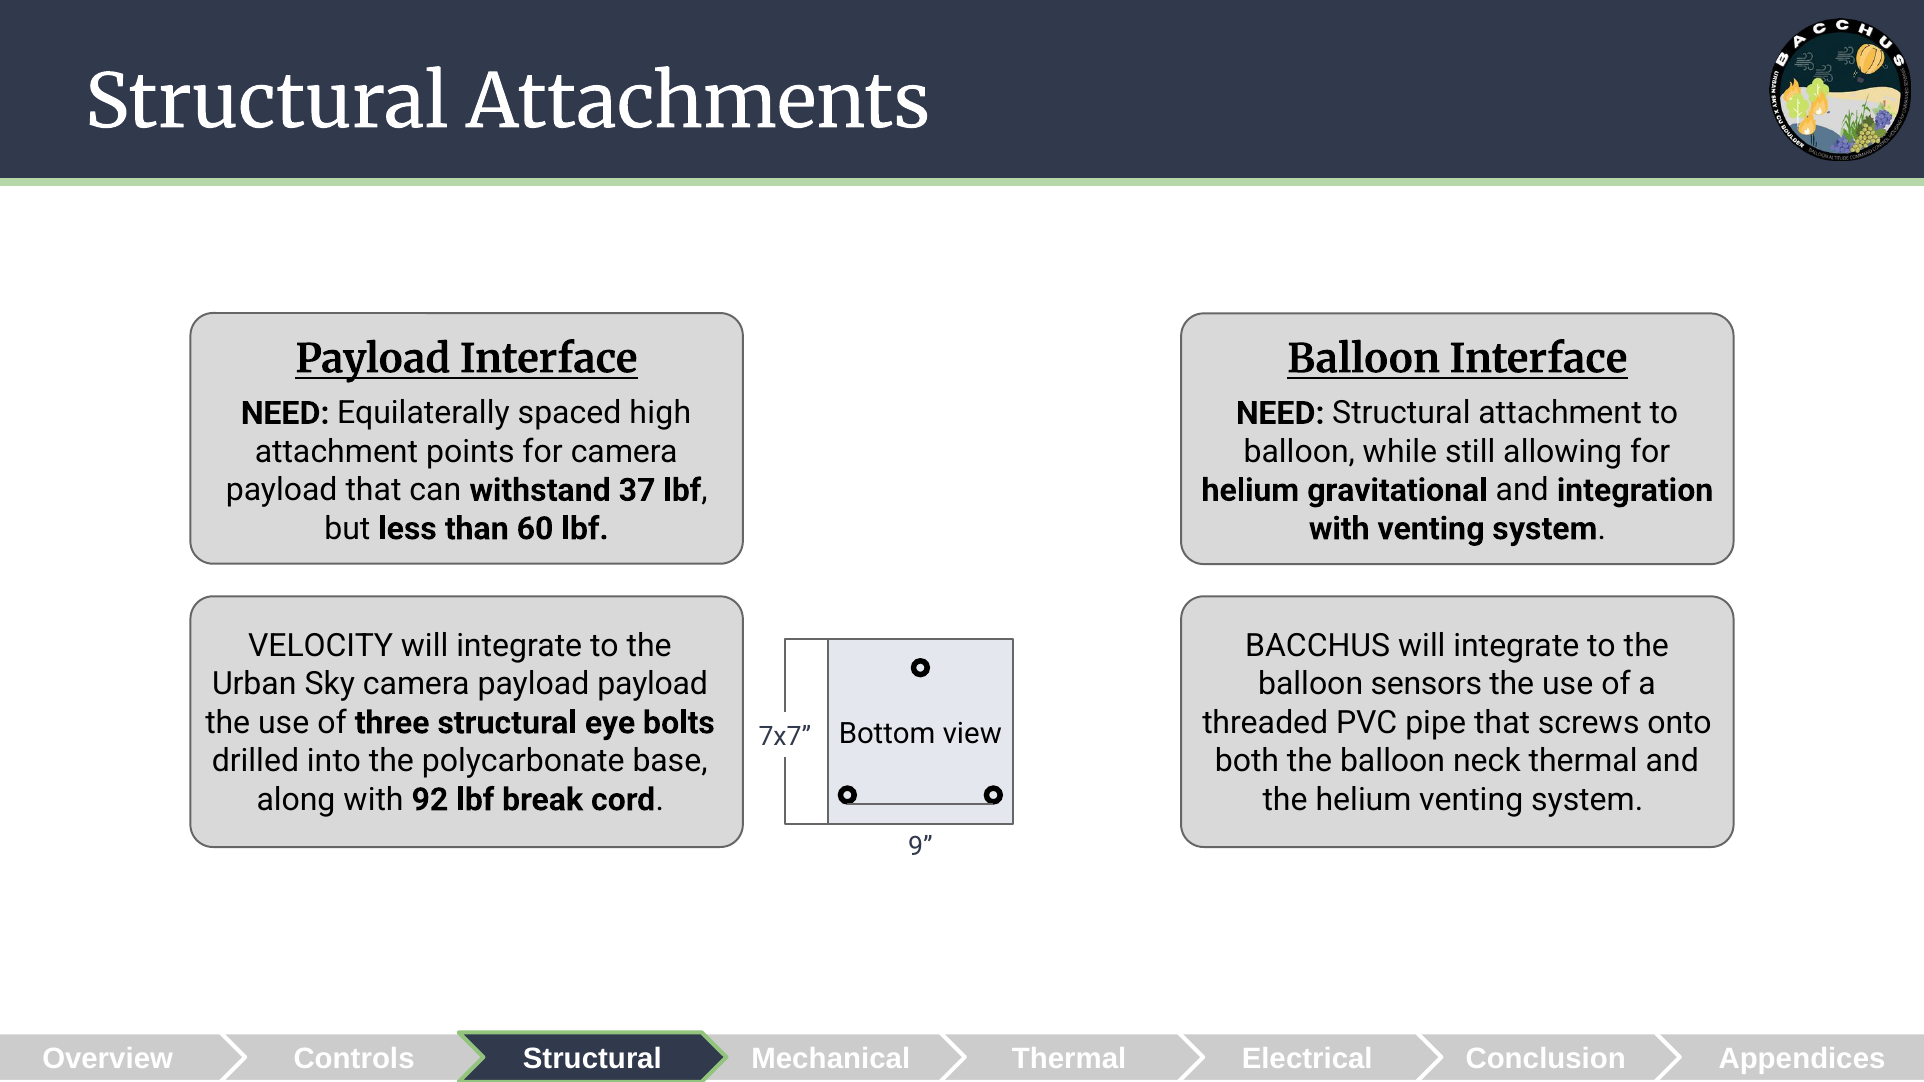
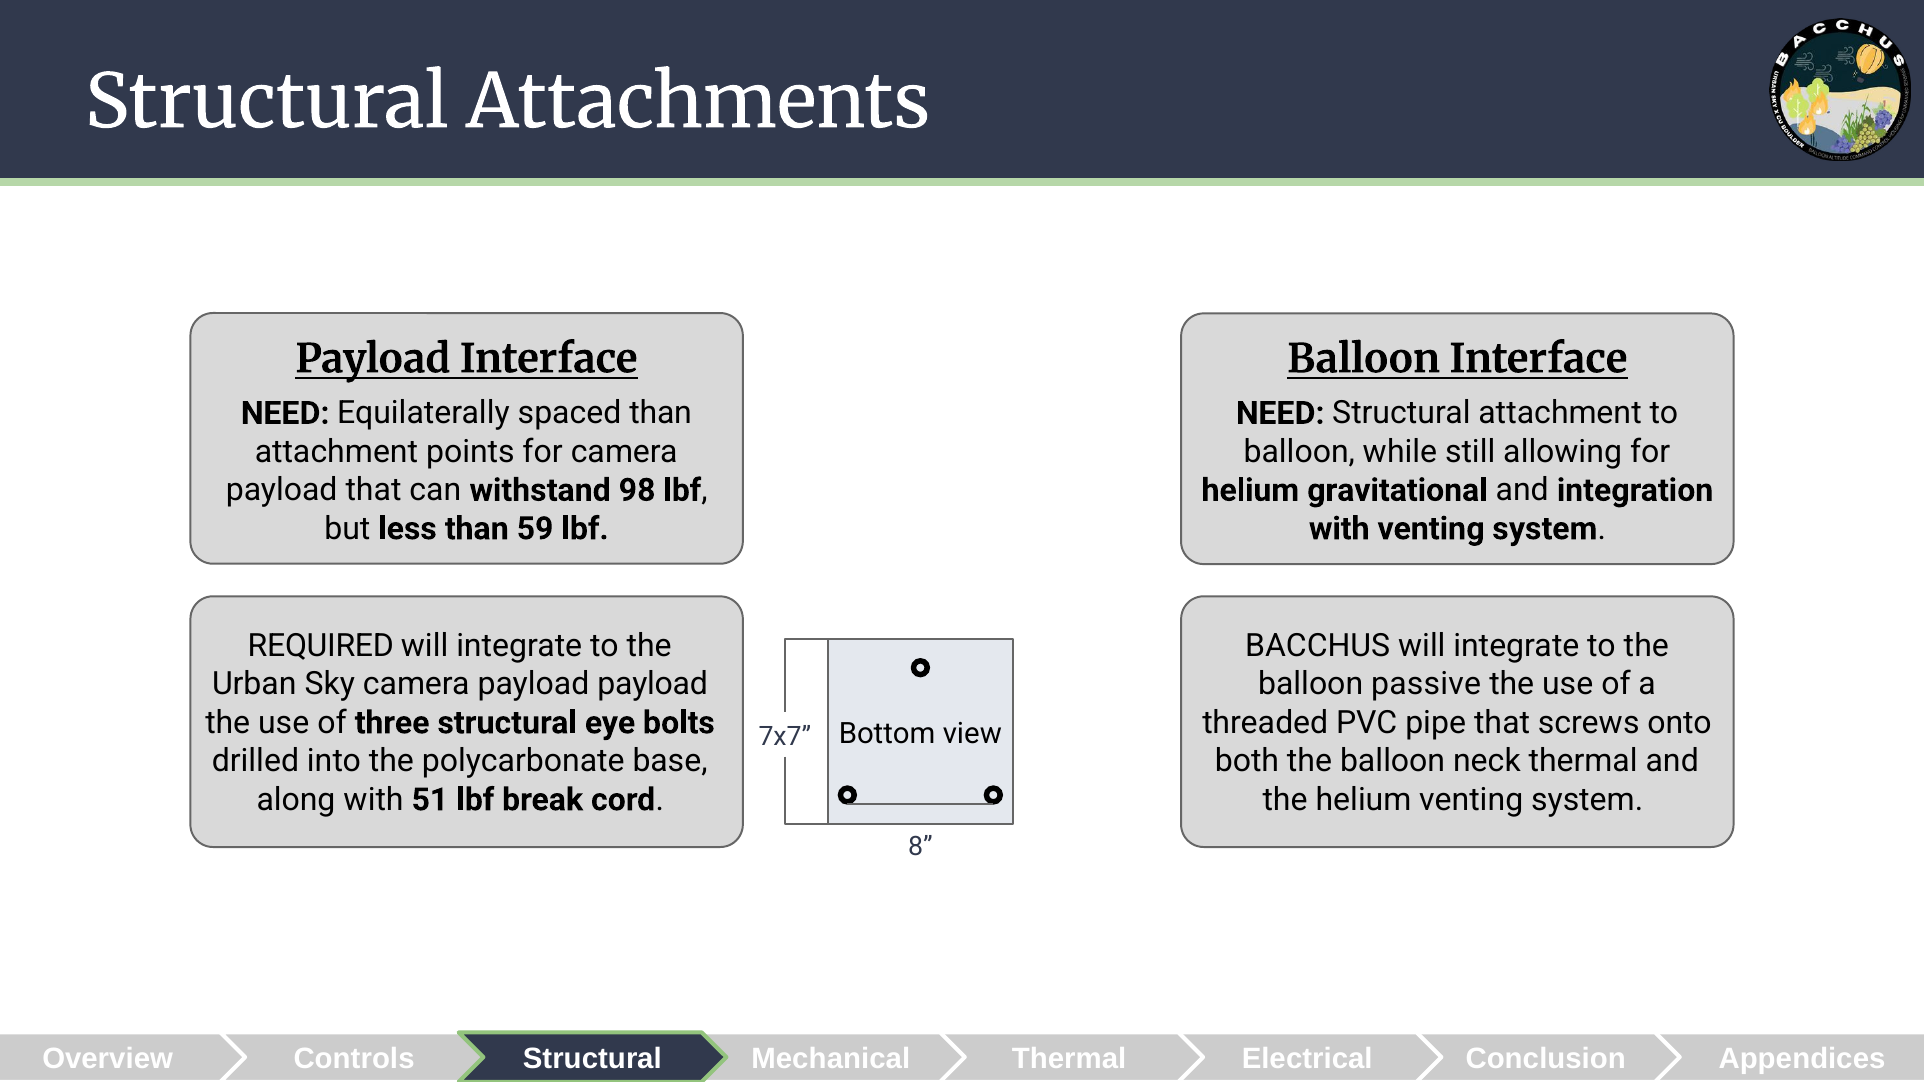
spaced high: high -> than
37: 37 -> 98
60: 60 -> 59
VELOCITY: VELOCITY -> REQUIRED
sensors: sensors -> passive
92: 92 -> 51
9: 9 -> 8
